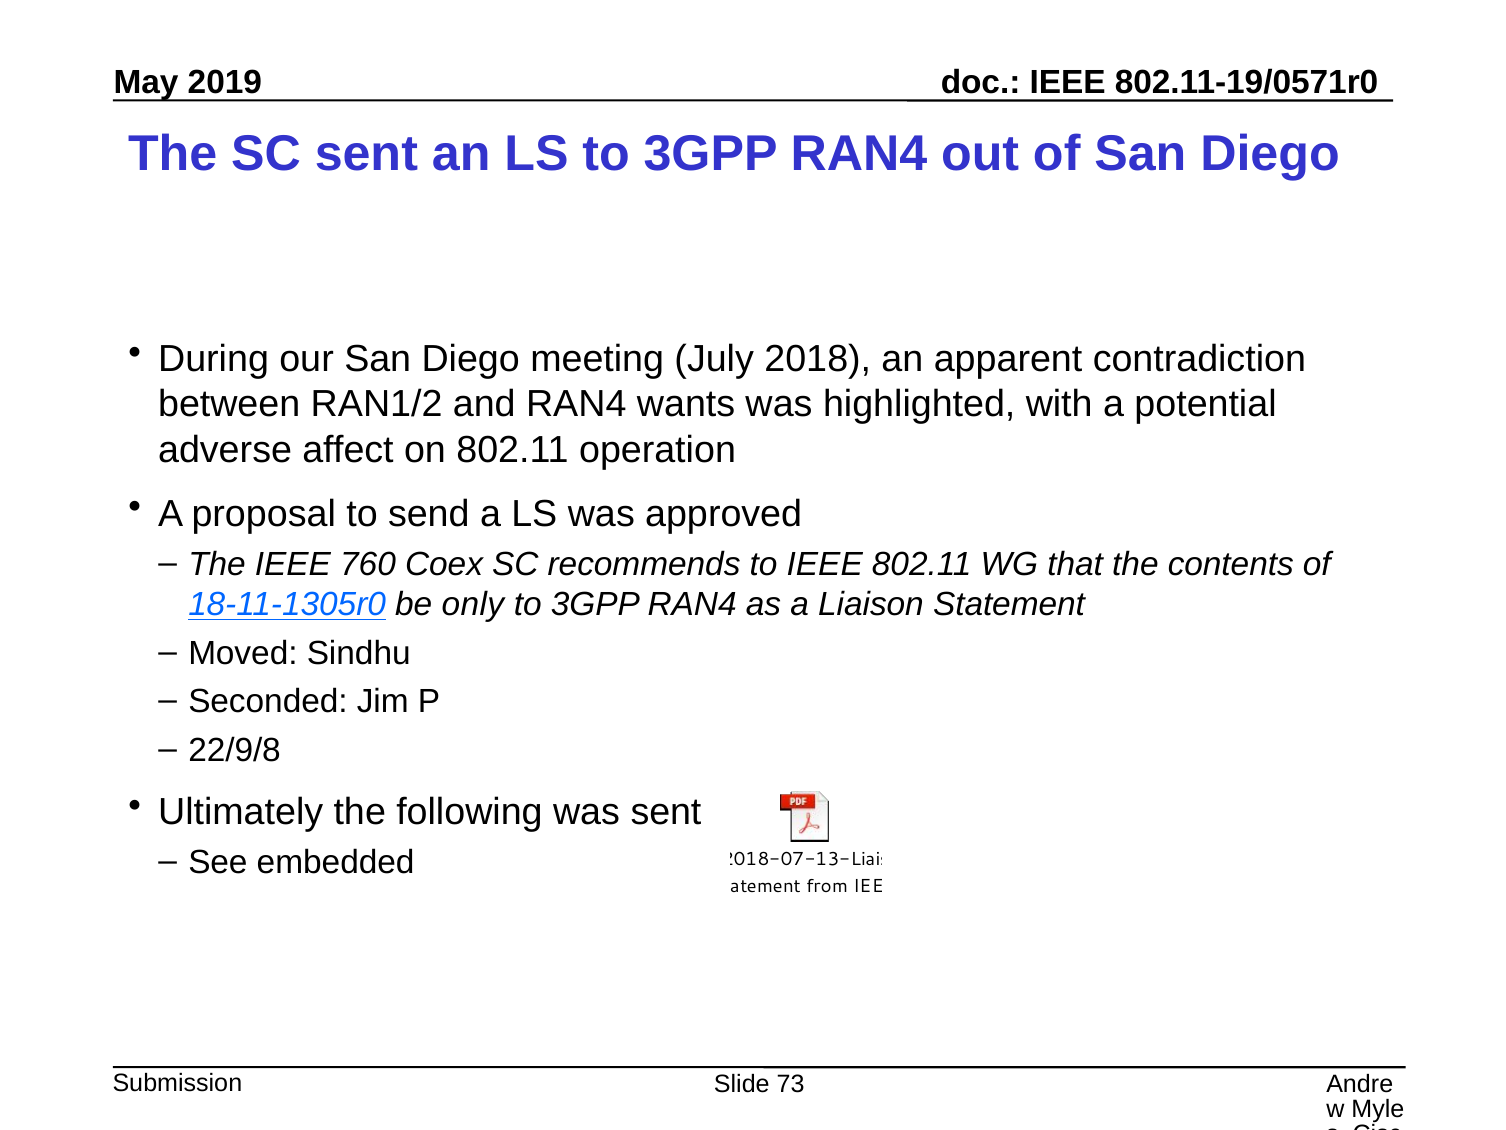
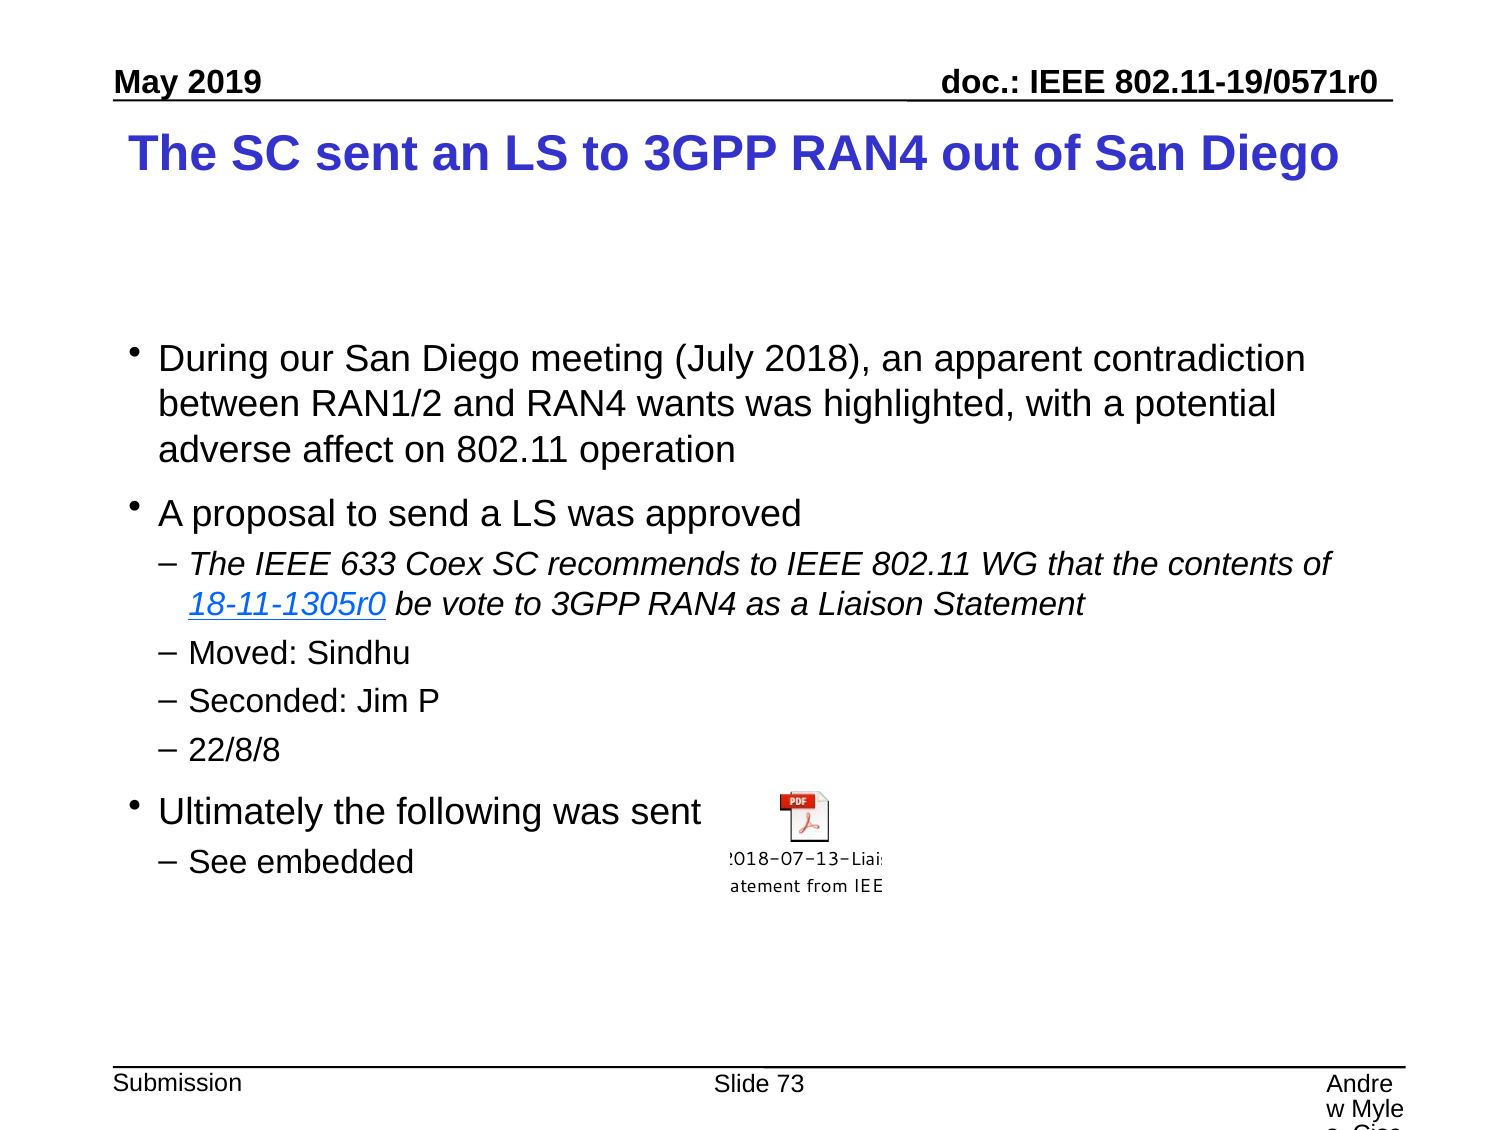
760: 760 -> 633
only: only -> vote
22/9/8: 22/9/8 -> 22/8/8
